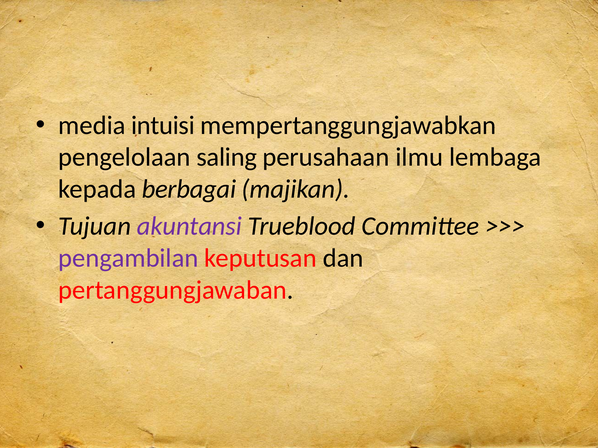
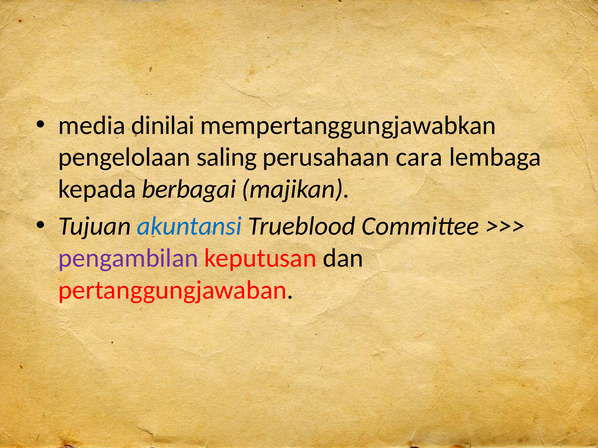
intuisi: intuisi -> dinilai
ilmu: ilmu -> cara
akuntansi colour: purple -> blue
